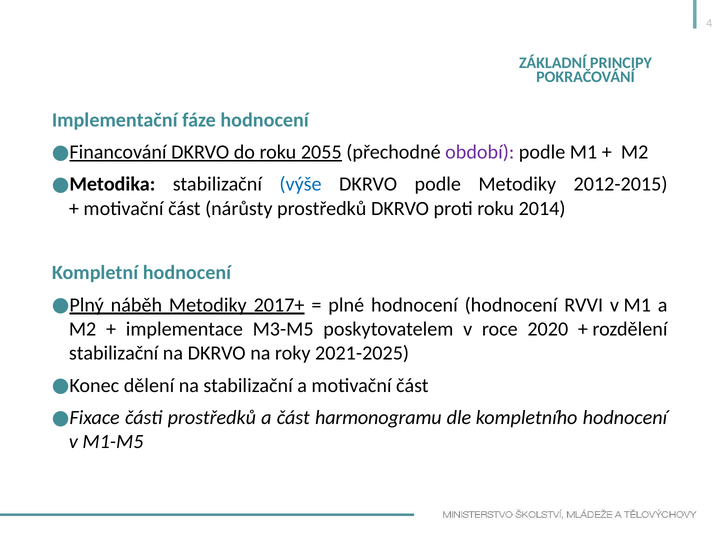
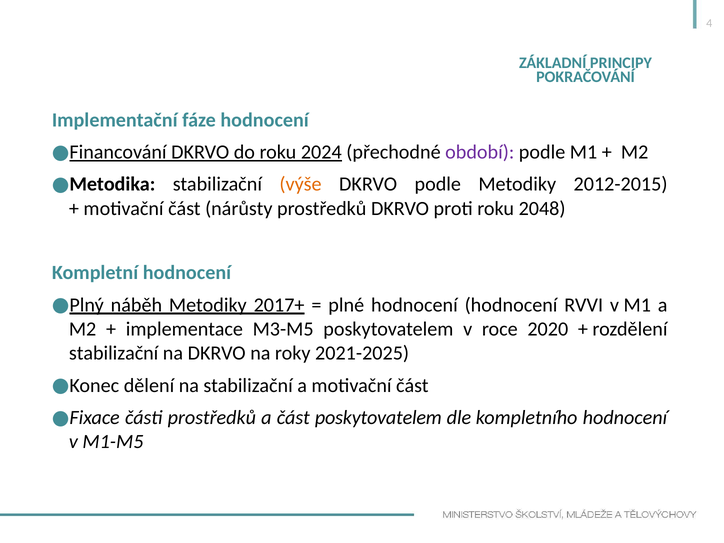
2055: 2055 -> 2024
výše colour: blue -> orange
2014: 2014 -> 2048
část harmonogramu: harmonogramu -> poskytovatelem
